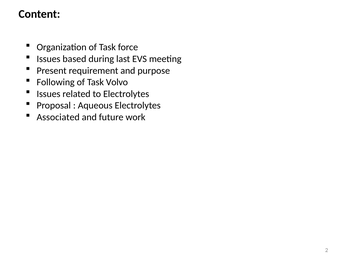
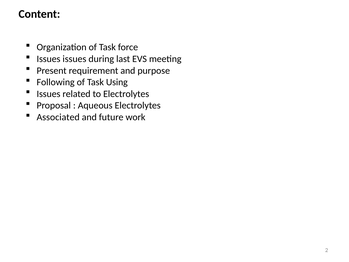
Issues based: based -> issues
Volvo: Volvo -> Using
